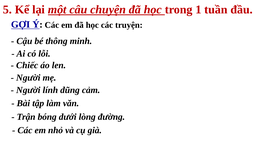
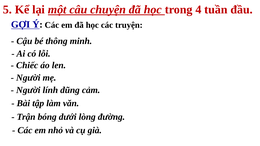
1: 1 -> 4
